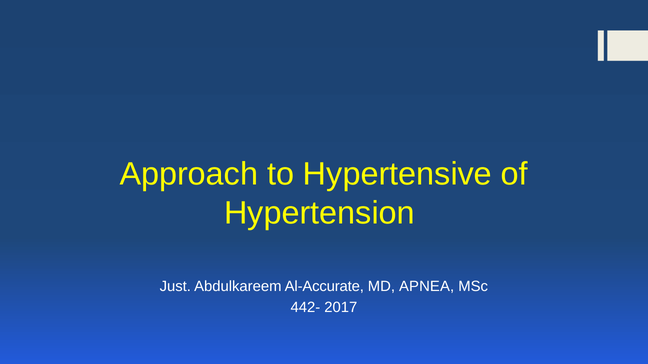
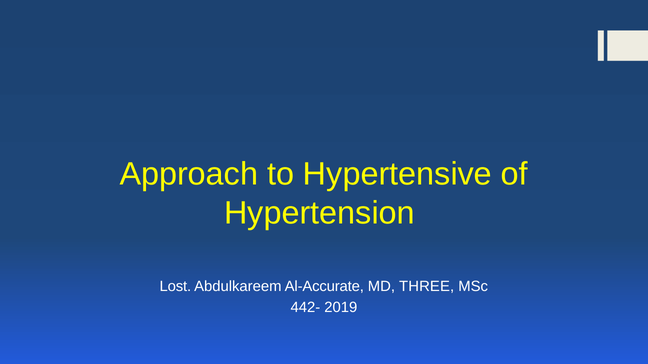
Just: Just -> Lost
APNEA: APNEA -> THREE
2017: 2017 -> 2019
